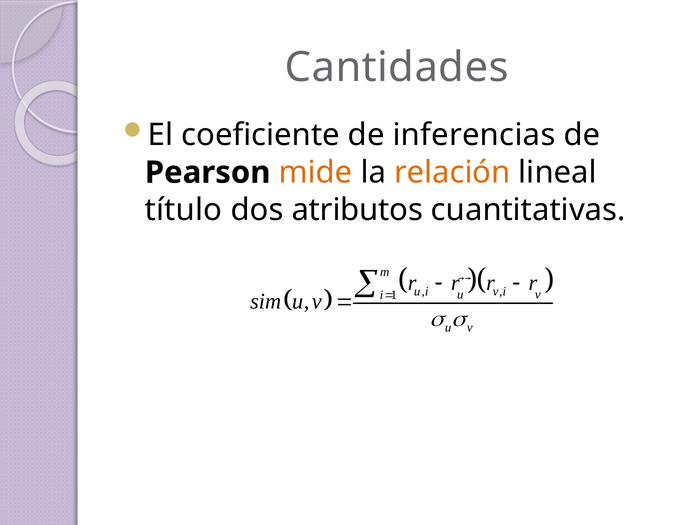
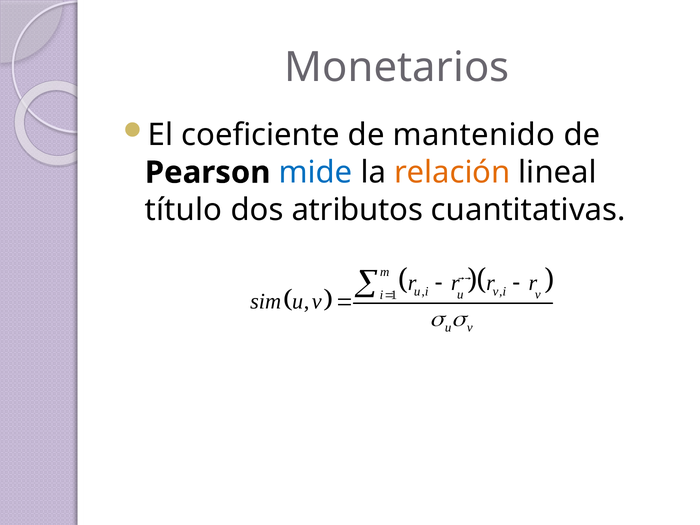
Cantidades: Cantidades -> Monetarios
inferencias: inferencias -> mantenido
mide colour: orange -> blue
